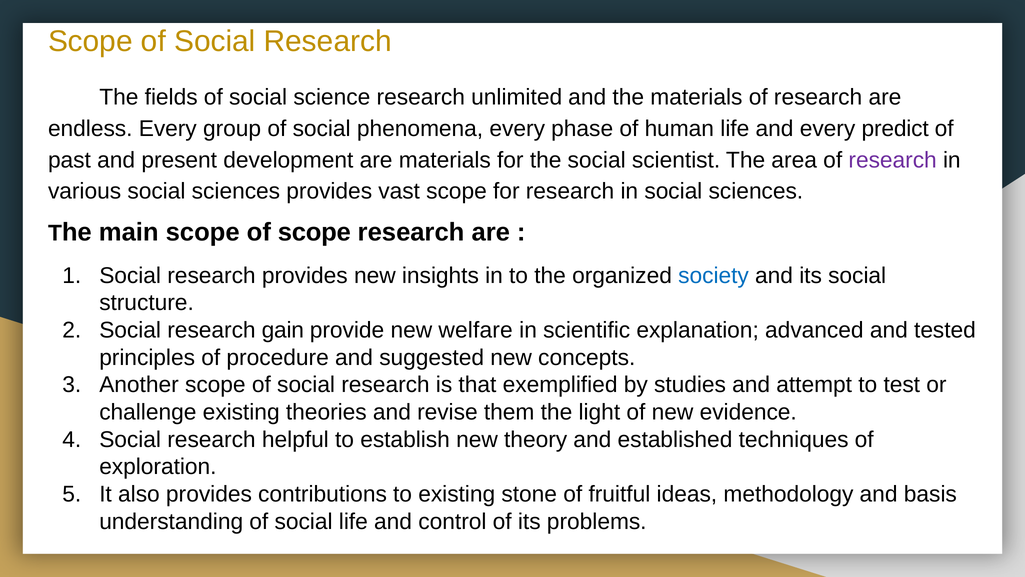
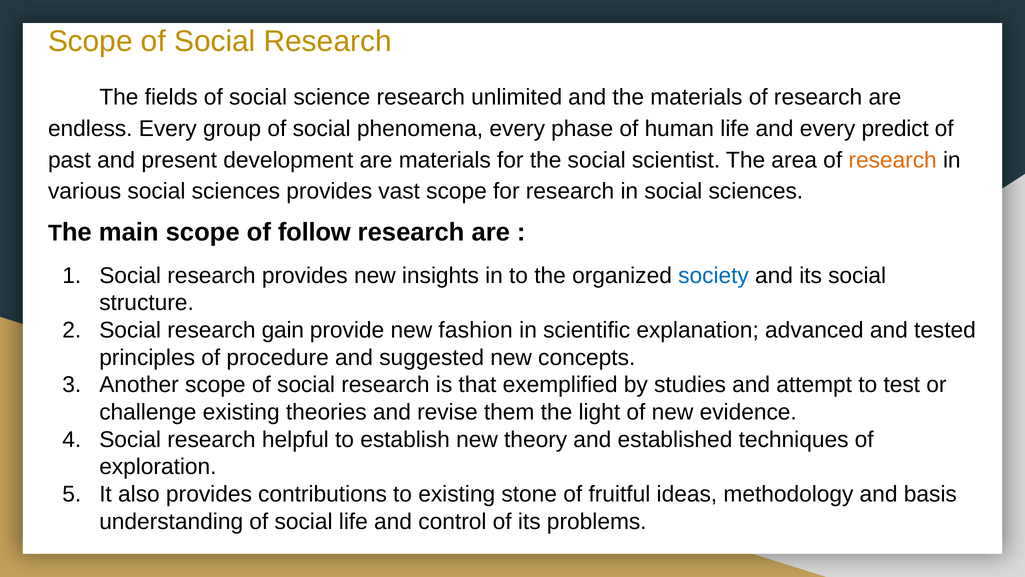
research at (893, 160) colour: purple -> orange
of scope: scope -> follow
welfare: welfare -> fashion
